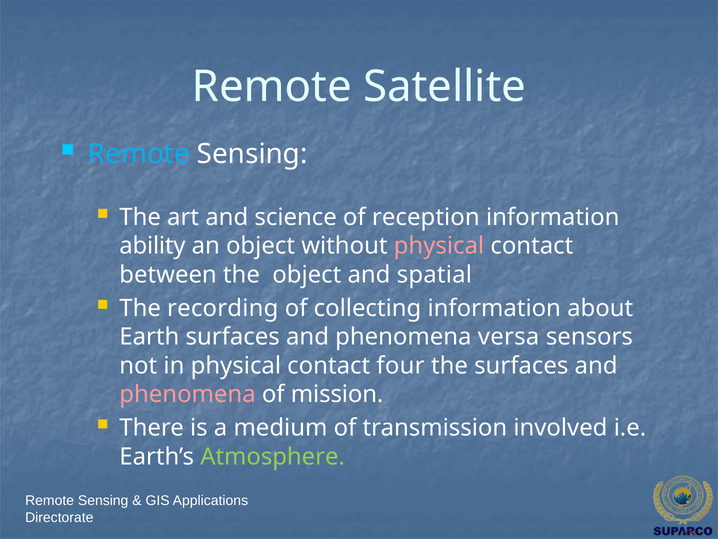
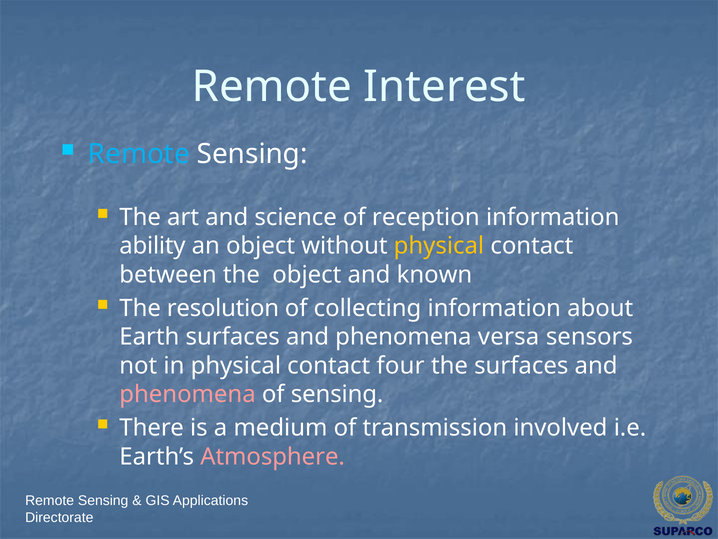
Satellite: Satellite -> Interest
physical at (439, 246) colour: pink -> yellow
spatial: spatial -> known
recording: recording -> resolution
of mission: mission -> sensing
Atmosphere colour: light green -> pink
